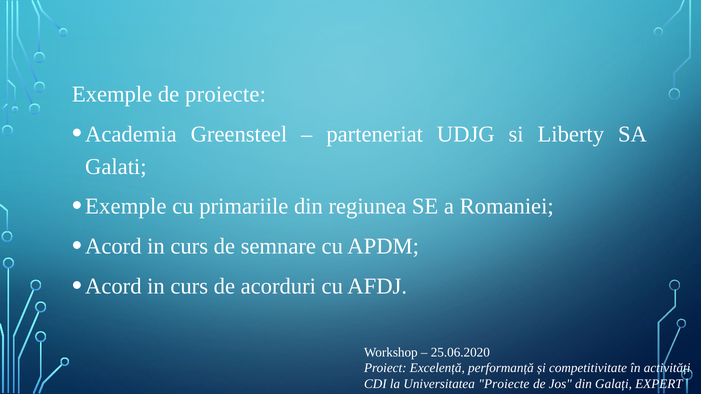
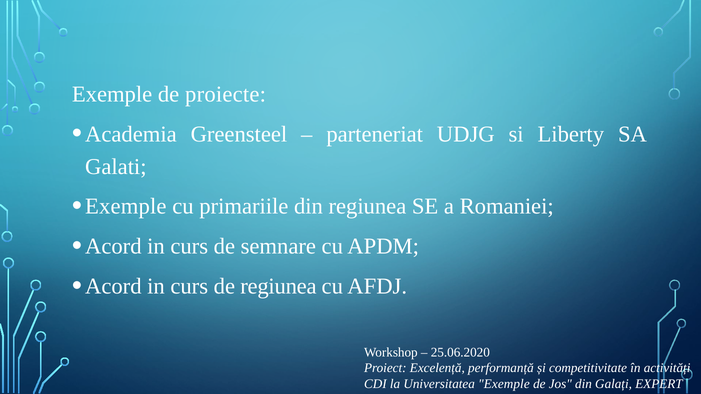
de acorduri: acorduri -> regiunea
Universitatea Proiecte: Proiecte -> Exemple
